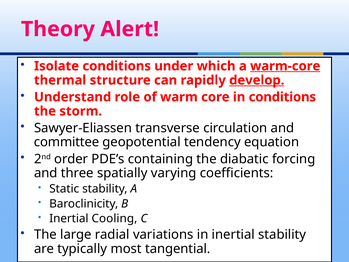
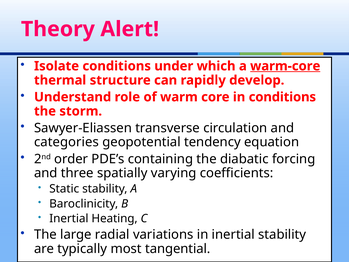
develop underline: present -> none
committee: committee -> categories
Cooling: Cooling -> Heating
